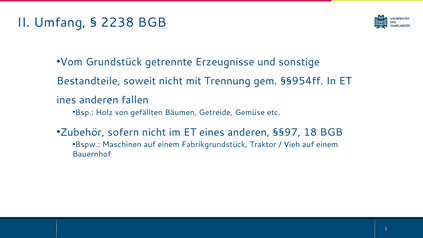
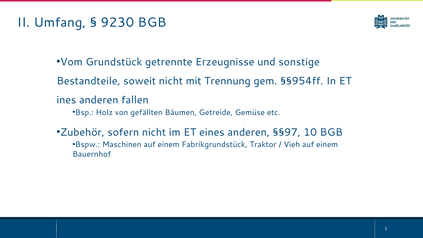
2238: 2238 -> 9230
18: 18 -> 10
